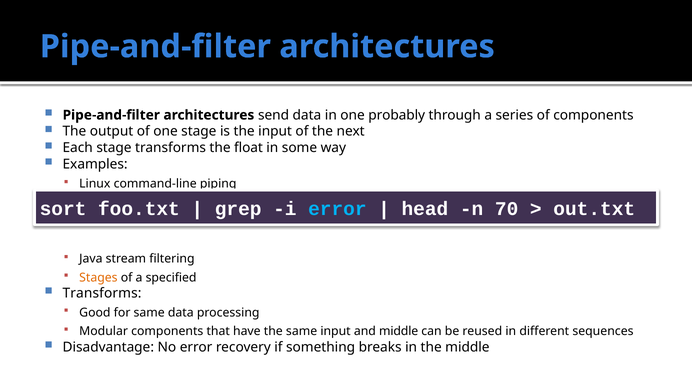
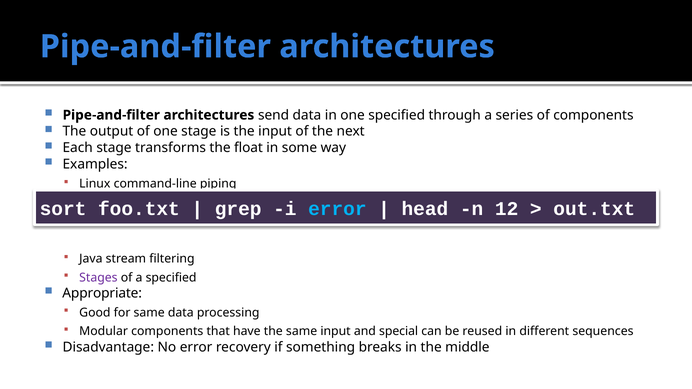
one probably: probably -> specified
70: 70 -> 12
Stages colour: orange -> purple
Transforms at (102, 293): Transforms -> Appropriate
and middle: middle -> special
